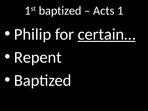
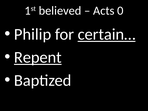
1st baptized: baptized -> believed
1: 1 -> 0
Repent underline: none -> present
